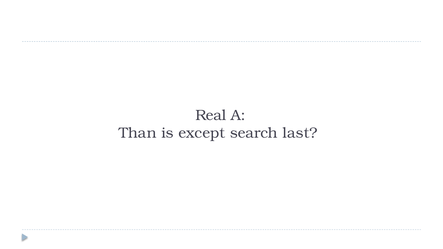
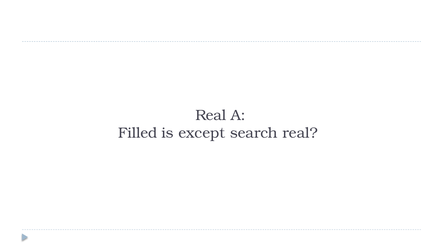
Than: Than -> Filled
search last: last -> real
